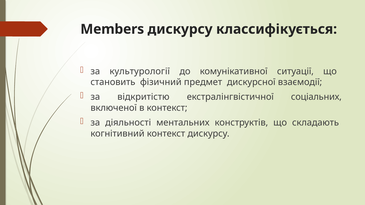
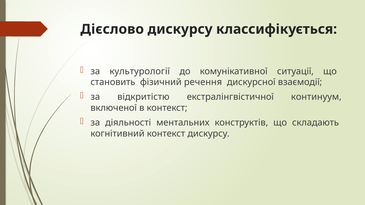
Members: Members -> Дієслово
предмет: предмет -> речення
соціальних: соціальних -> континуум
